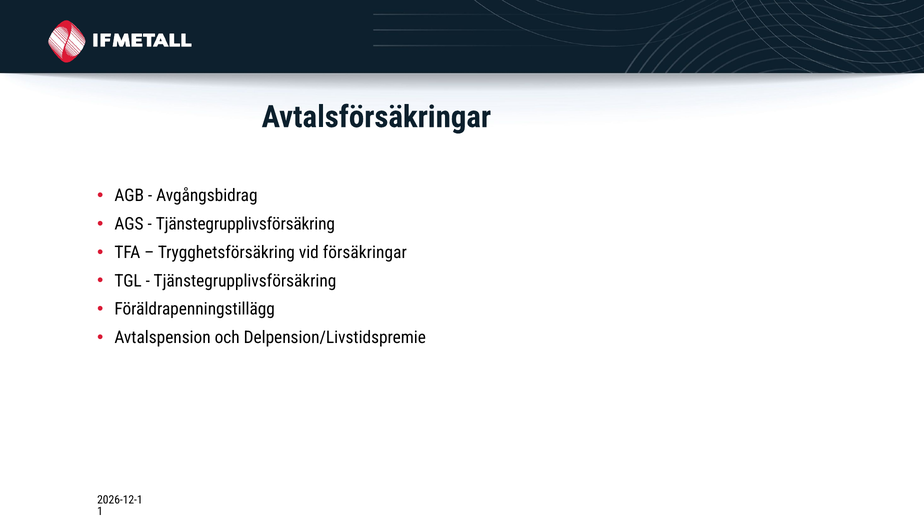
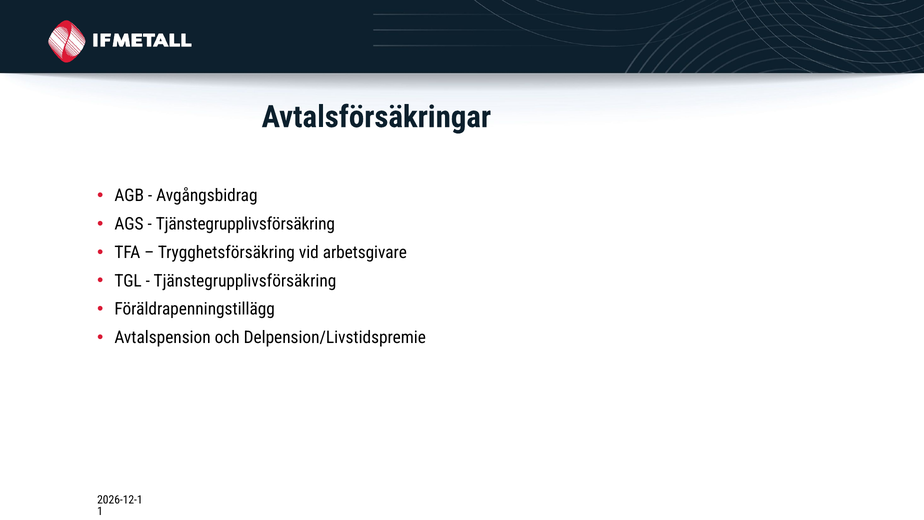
försäkringar: försäkringar -> arbetsgivare
